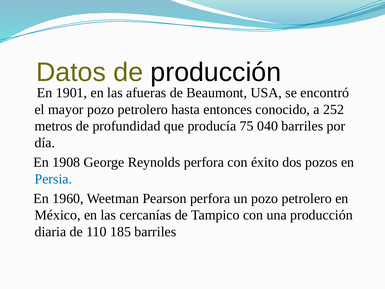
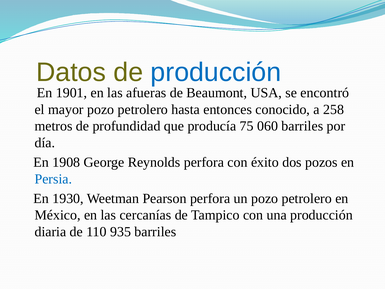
producción at (216, 72) colour: black -> blue
252: 252 -> 258
040: 040 -> 060
1960: 1960 -> 1930
185: 185 -> 935
